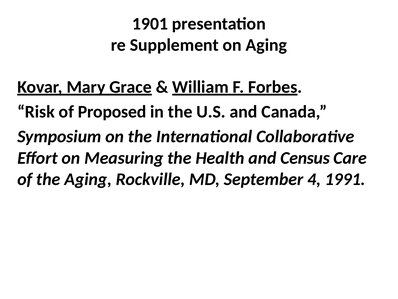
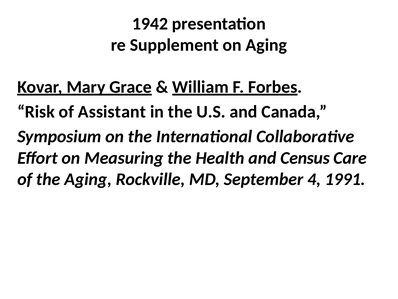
1901: 1901 -> 1942
Proposed: Proposed -> Assistant
